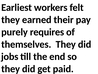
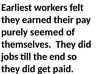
requires: requires -> seemed
